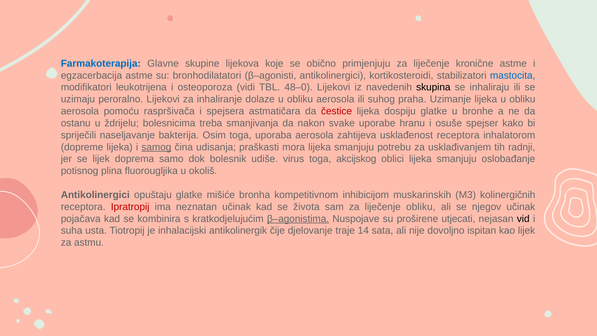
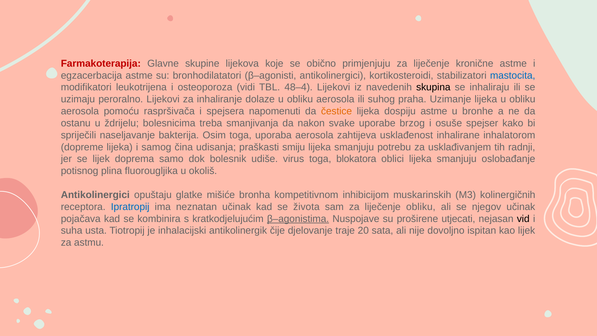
Farmakoterapija colour: blue -> red
48–0: 48–0 -> 48–4
astmatičara: astmatičara -> napomenuti
čestice colour: red -> orange
dospiju glatke: glatke -> astme
hranu: hranu -> brzog
usklađenost receptora: receptora -> inhalirane
samog underline: present -> none
mora: mora -> smiju
akcijskog: akcijskog -> blokatora
Ipratropij colour: red -> blue
14: 14 -> 20
